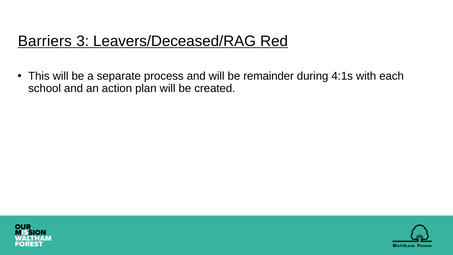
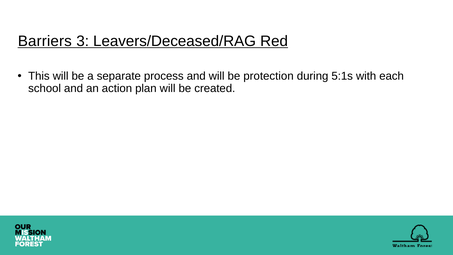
remainder: remainder -> protection
4:1s: 4:1s -> 5:1s
